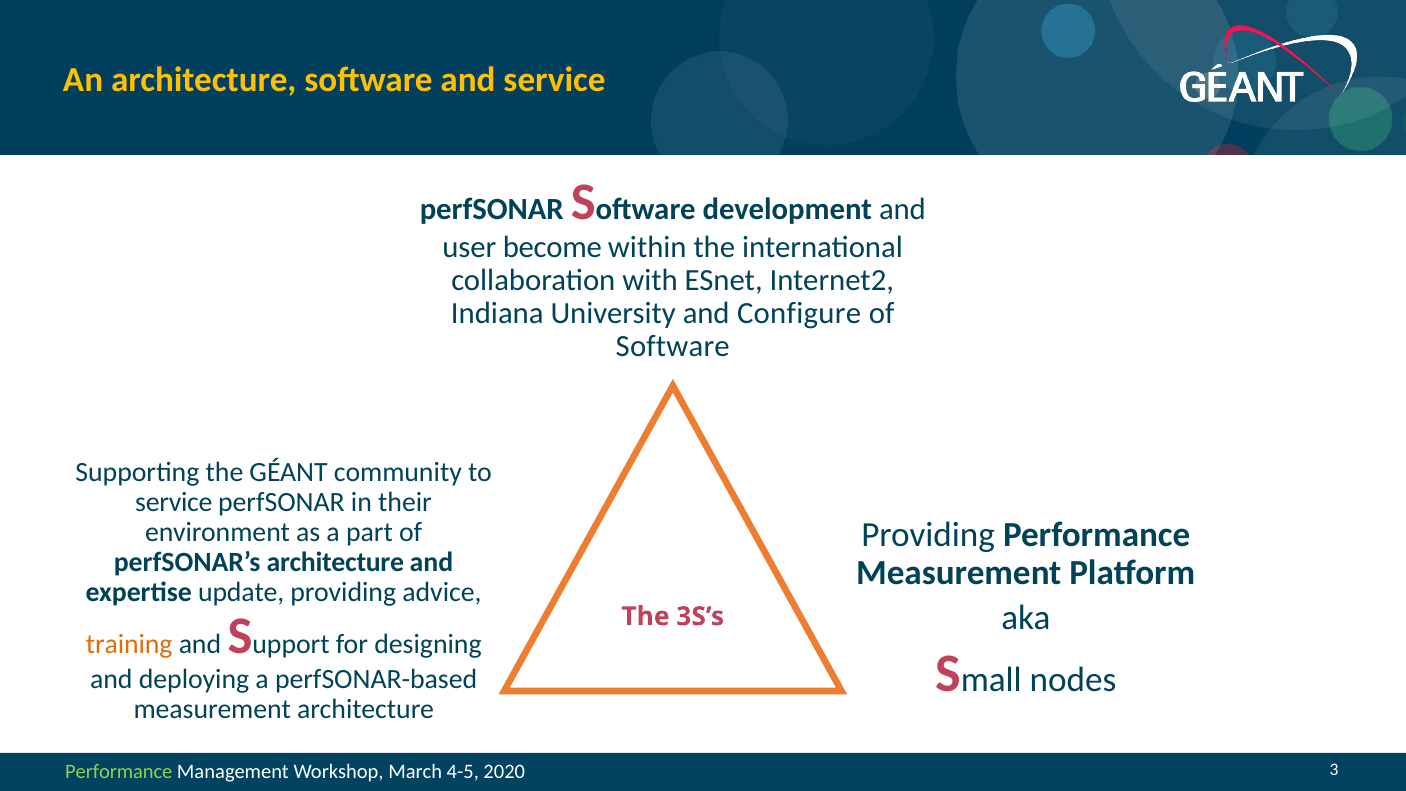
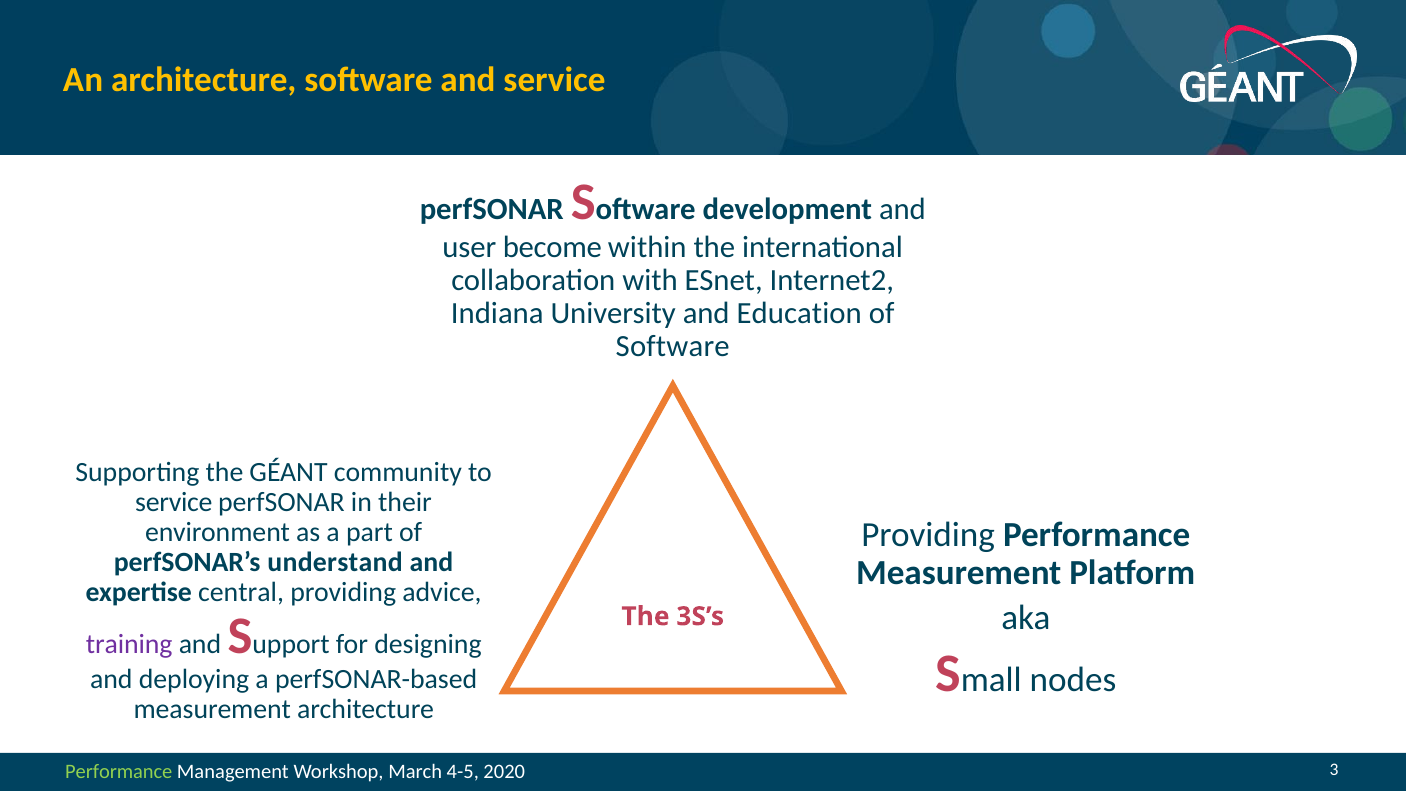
Configure: Configure -> Education
perfSONAR’s architecture: architecture -> understand
update: update -> central
training colour: orange -> purple
